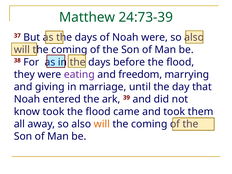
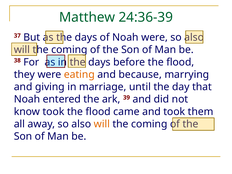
24:73-39: 24:73-39 -> 24:36-39
eating colour: purple -> orange
freedom: freedom -> because
